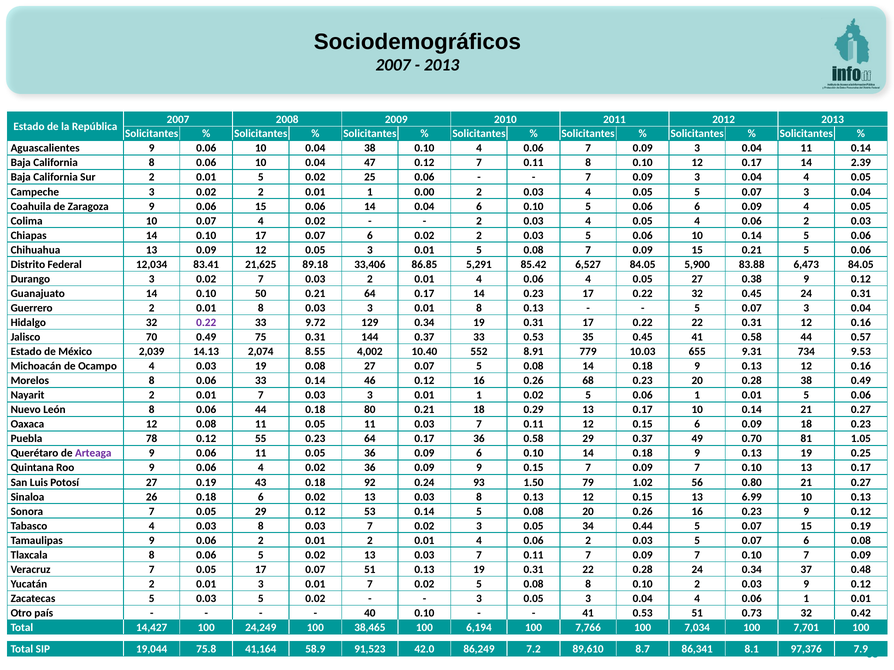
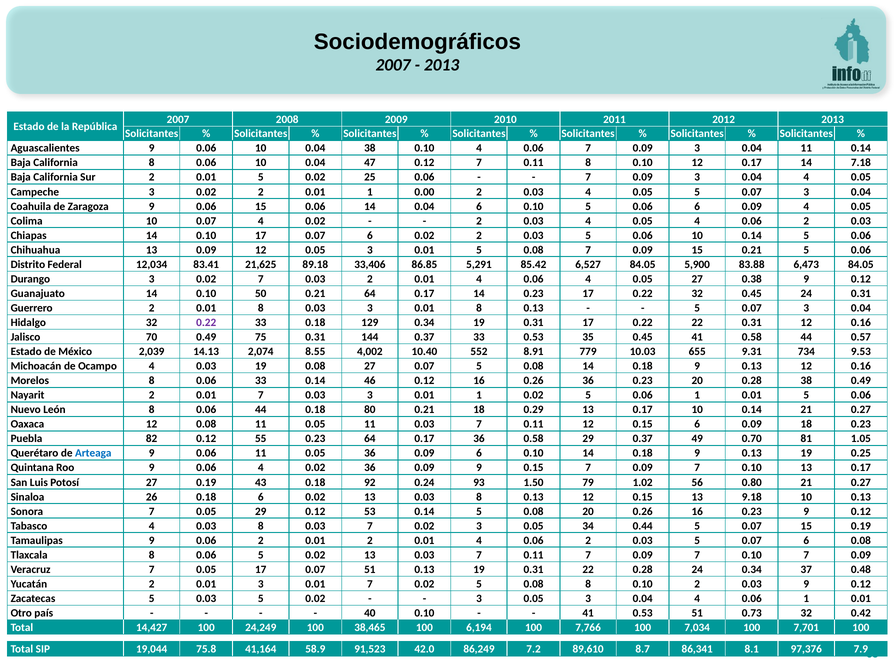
2.39: 2.39 -> 7.18
9.72 at (315, 323): 9.72 -> 0.18
0.26 68: 68 -> 36
78: 78 -> 82
Arteaga colour: purple -> blue
6.99: 6.99 -> 9.18
